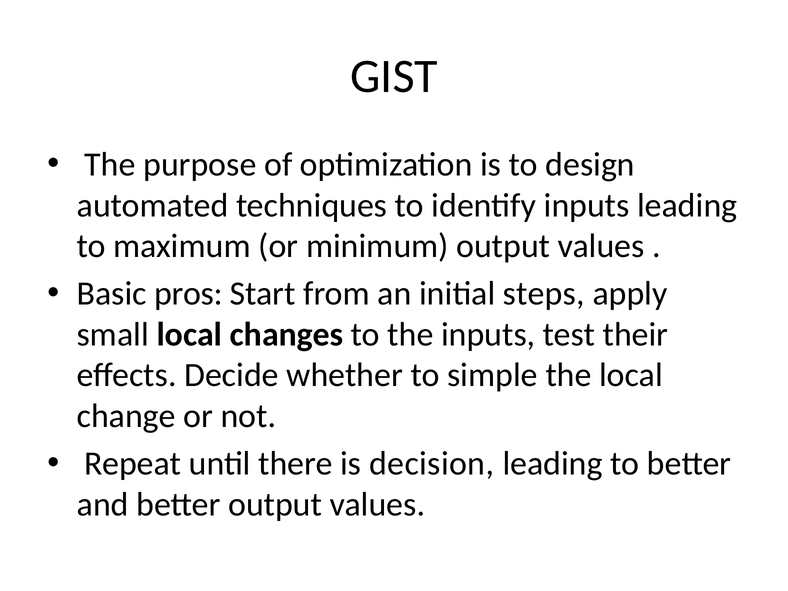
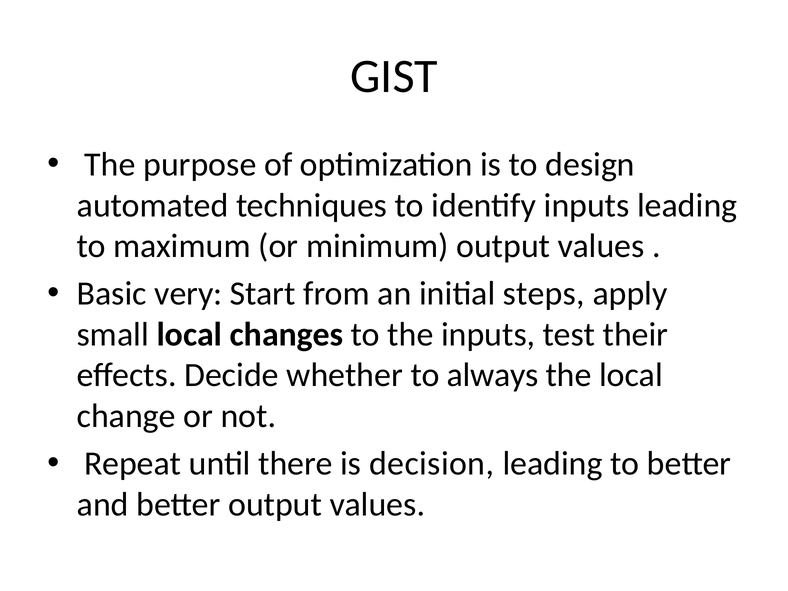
pros: pros -> very
simple: simple -> always
